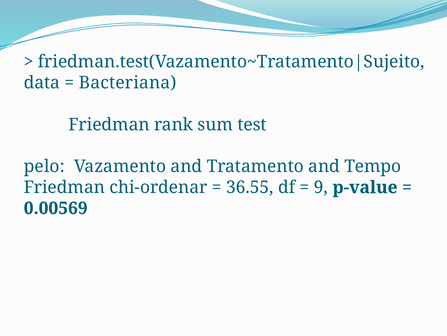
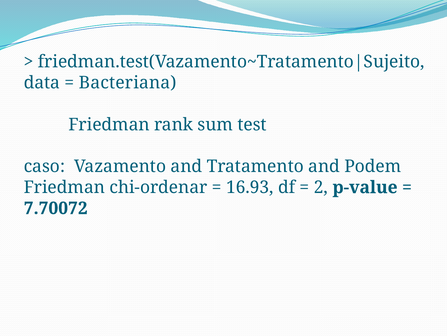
pelo: pelo -> caso
Tempo: Tempo -> Podem
36.55: 36.55 -> 16.93
9: 9 -> 2
0.00569: 0.00569 -> 7.70072
